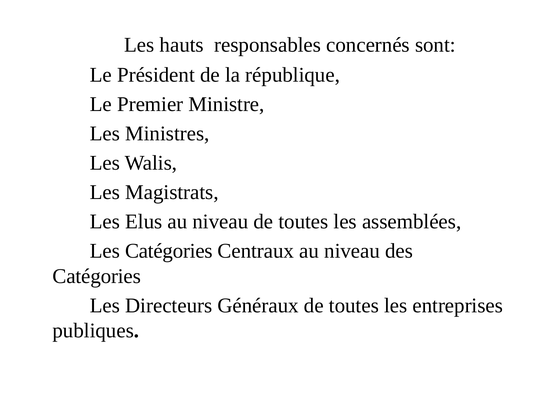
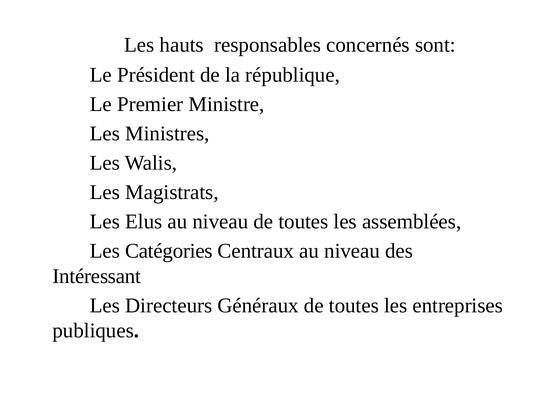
Catégories at (97, 276): Catégories -> Intéressant
